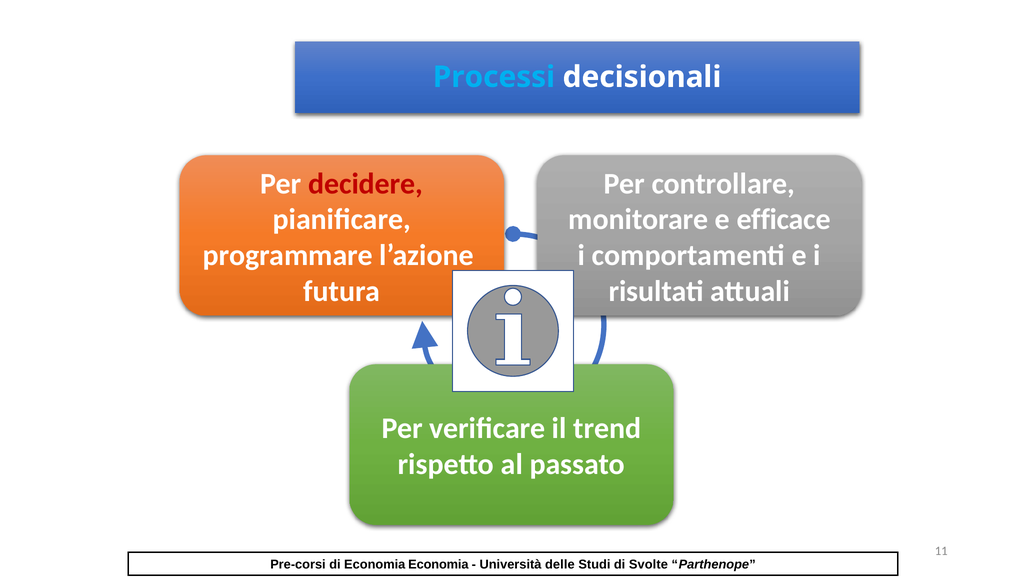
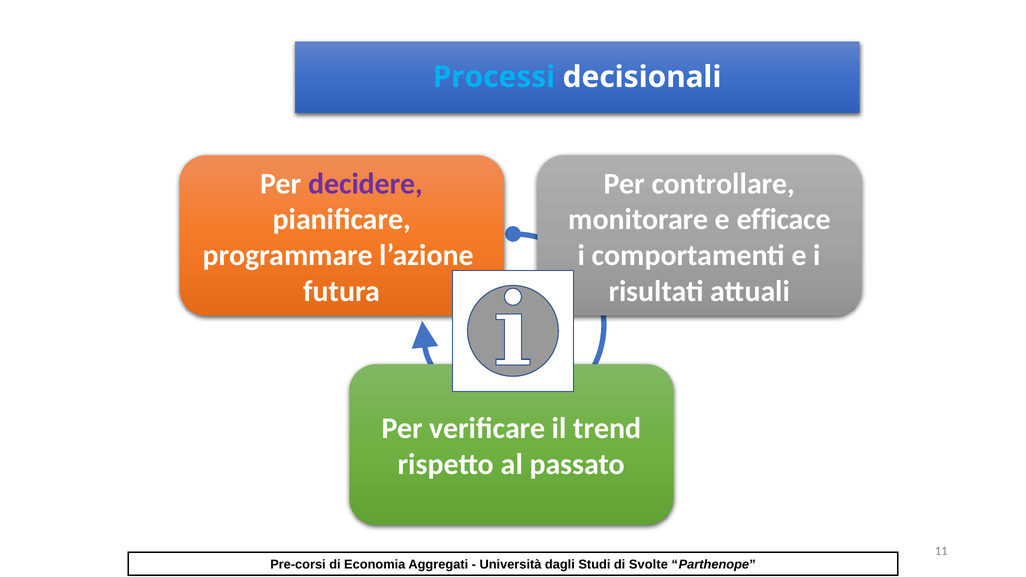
decidere colour: red -> purple
Economia Economia: Economia -> Aggregati
delle: delle -> dagli
